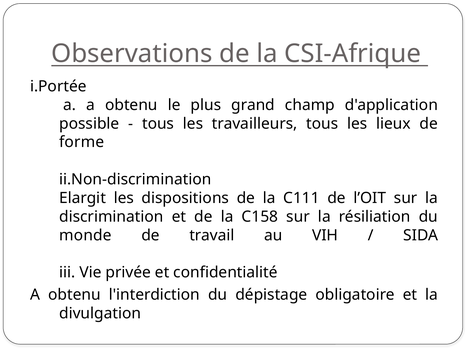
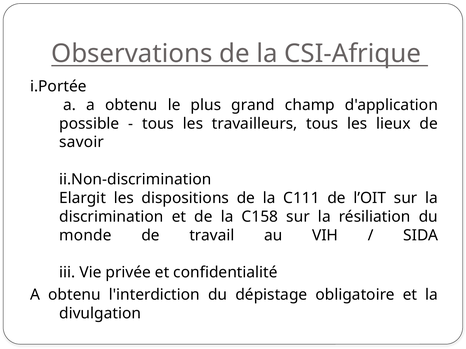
forme: forme -> savoir
